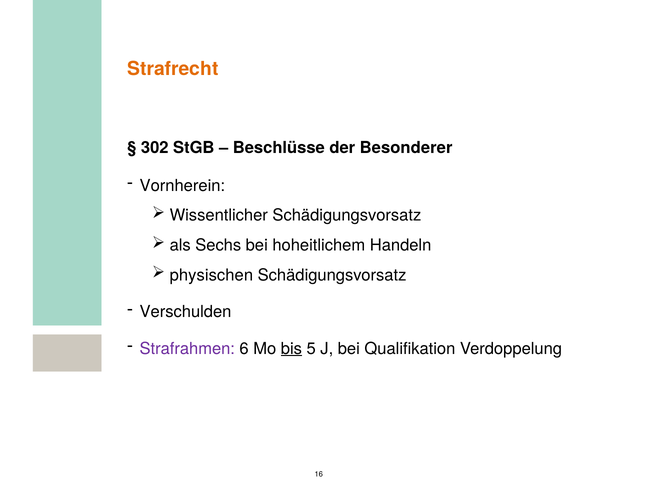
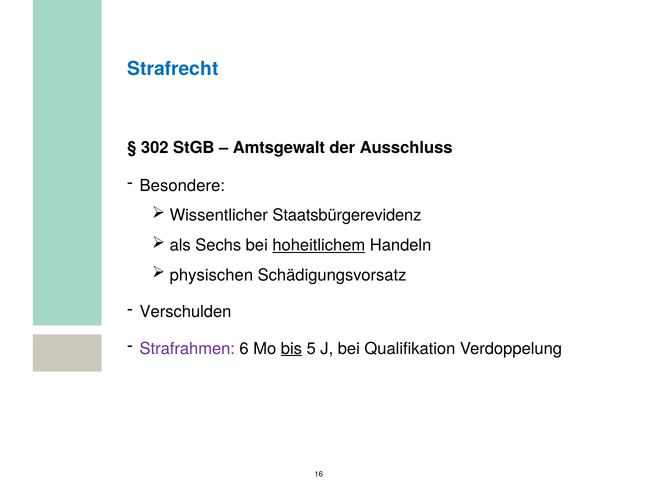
Strafrecht colour: orange -> blue
Beschlüsse: Beschlüsse -> Amtsgewalt
Besonderer: Besonderer -> Ausschluss
Vornherein: Vornherein -> Besondere
Wissentlicher Schädigungsvorsatz: Schädigungsvorsatz -> Staatsbürgerevidenz
hoheitlichem underline: none -> present
